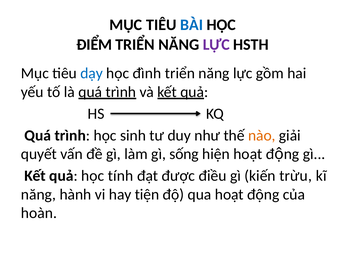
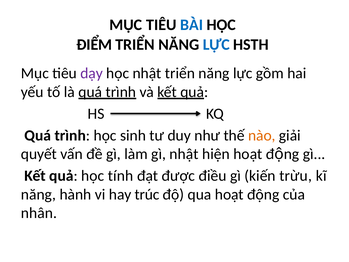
LỰC at (216, 44) colour: purple -> blue
dạy colour: blue -> purple
học đình: đình -> nhật
gì sống: sống -> nhật
tiện: tiện -> trúc
hoàn: hoàn -> nhân
